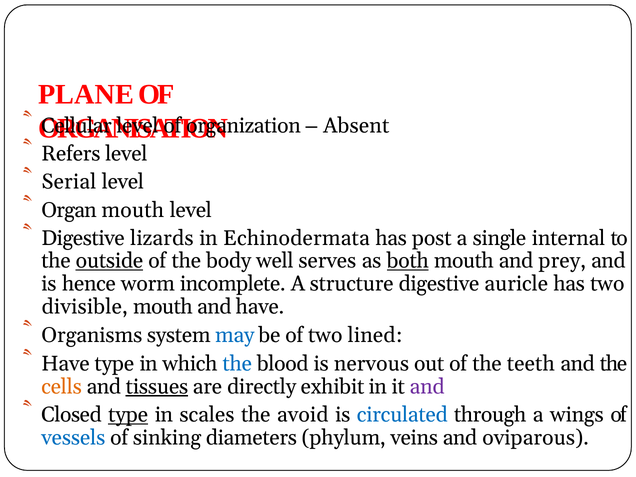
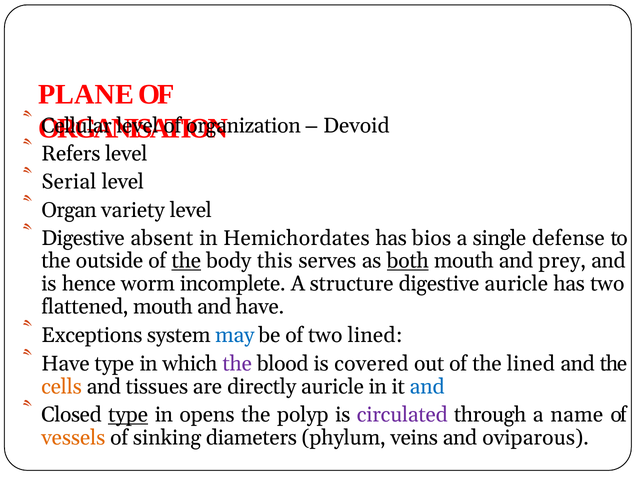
Absent: Absent -> Devoid
Organ mouth: mouth -> variety
lizards: lizards -> absent
Echinodermata: Echinodermata -> Hemichordates
post: post -> bios
internal: internal -> defense
outside underline: present -> none
the at (186, 261) underline: none -> present
well: well -> this
divisible: divisible -> flattened
Organisms: Organisms -> Exceptions
the at (237, 364) colour: blue -> purple
nervous: nervous -> covered
the teeth: teeth -> lined
tissues underline: present -> none
directly exhibit: exhibit -> auricle
and at (427, 387) colour: purple -> blue
scales: scales -> opens
avoid: avoid -> polyp
circulated colour: blue -> purple
wings: wings -> name
vessels colour: blue -> orange
